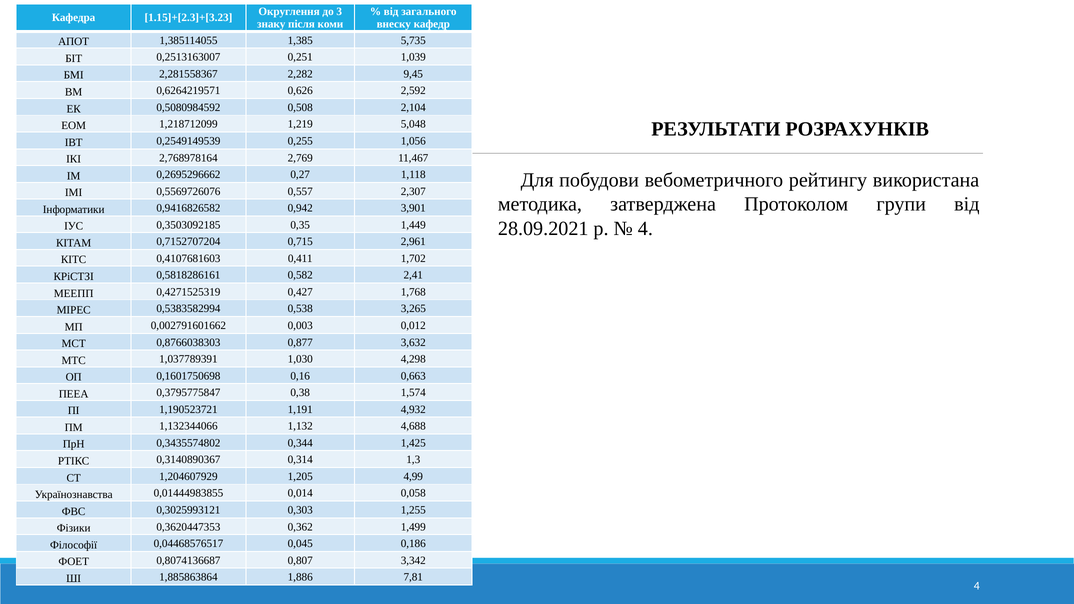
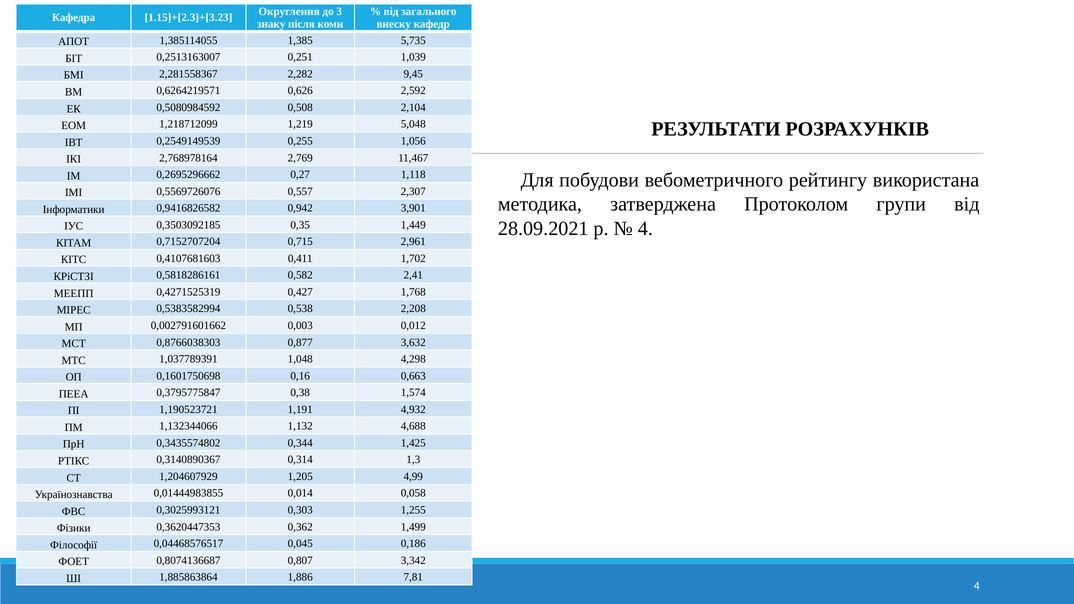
3,265: 3,265 -> 2,208
1,030: 1,030 -> 1,048
